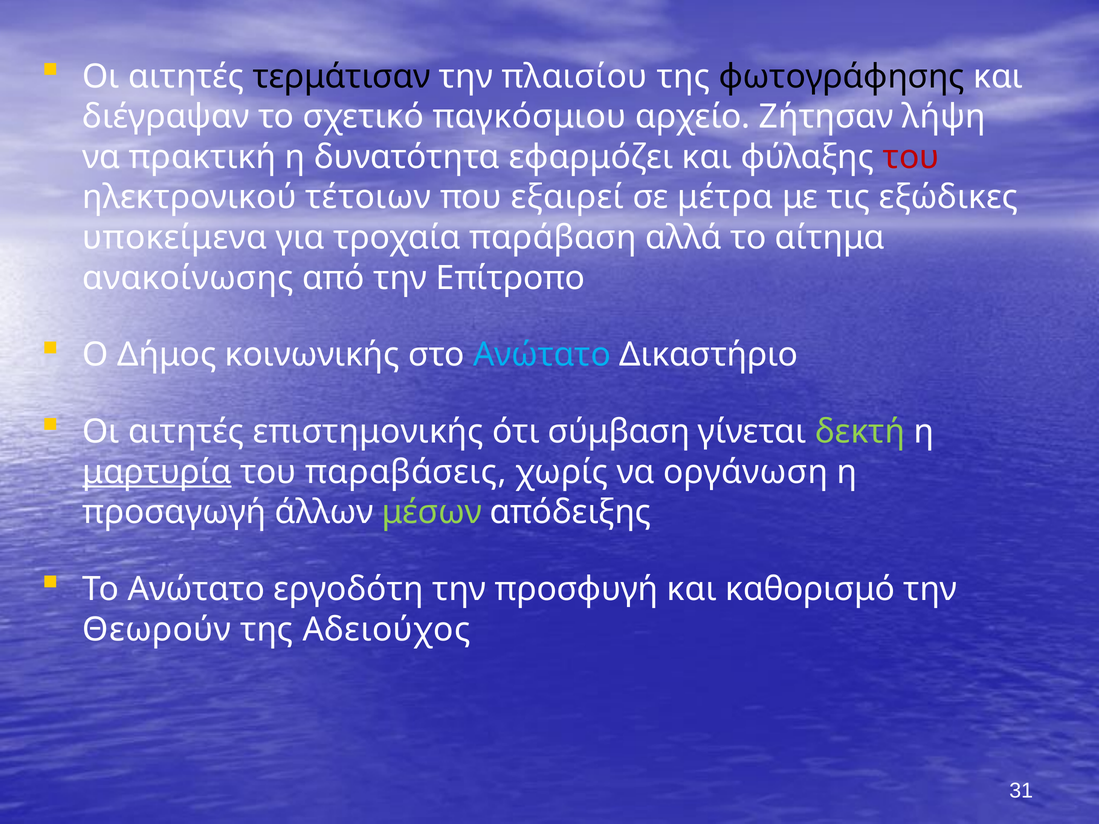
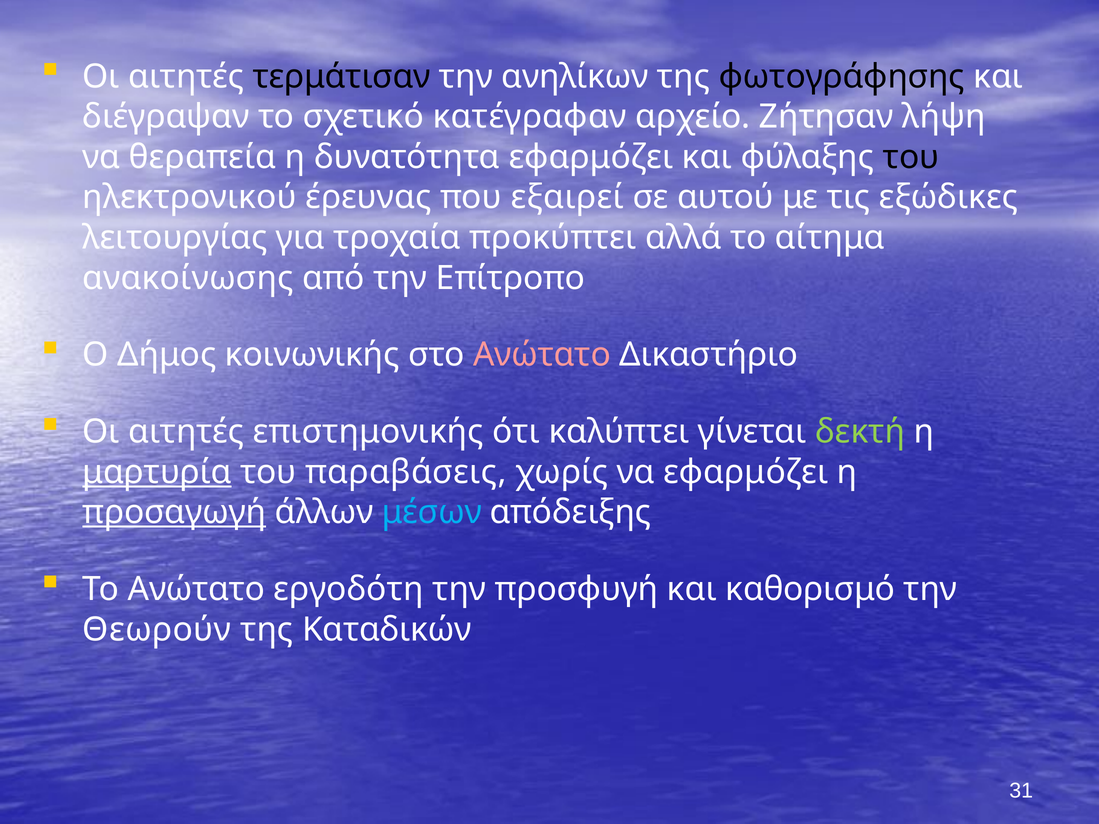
πλαισίου: πλαισίου -> ανηλίκων
παγκόσμιου: παγκόσμιου -> κατέγραφαν
πρακτική: πρακτική -> θεραπεία
του at (911, 157) colour: red -> black
τέτοιων: τέτοιων -> έρευνας
μέτρα: μέτρα -> αυτού
υποκείμενα: υποκείμενα -> λειτουργίας
παράβαση: παράβαση -> προκύπτει
Ανώτατο at (542, 355) colour: light blue -> pink
σύμβαση: σύμβαση -> καλύπτει
να οργάνωση: οργάνωση -> εφαρμόζει
προσαγωγή underline: none -> present
μέσων colour: light green -> light blue
Αδειούχος: Αδειούχος -> Καταδικών
